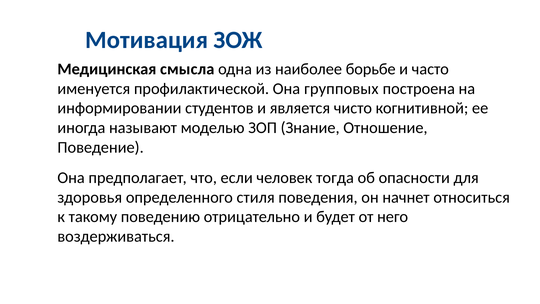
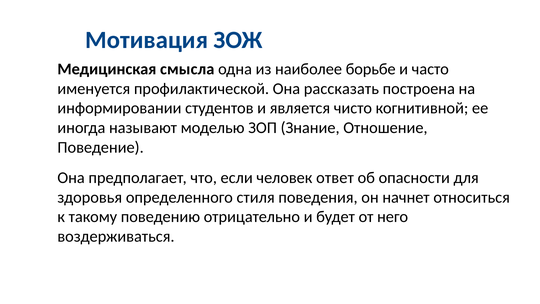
групповых: групповых -> рассказать
тогда: тогда -> ответ
